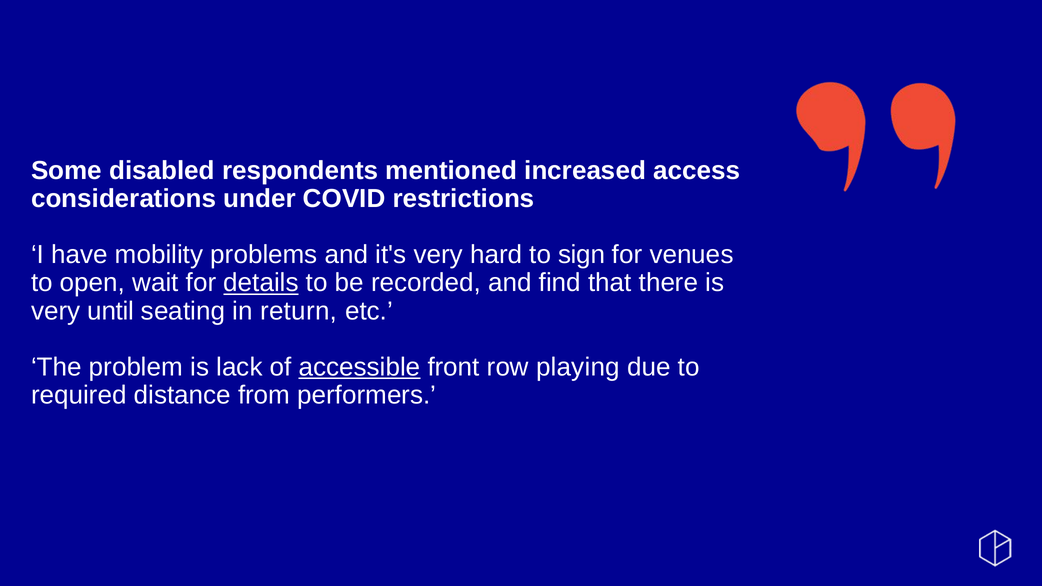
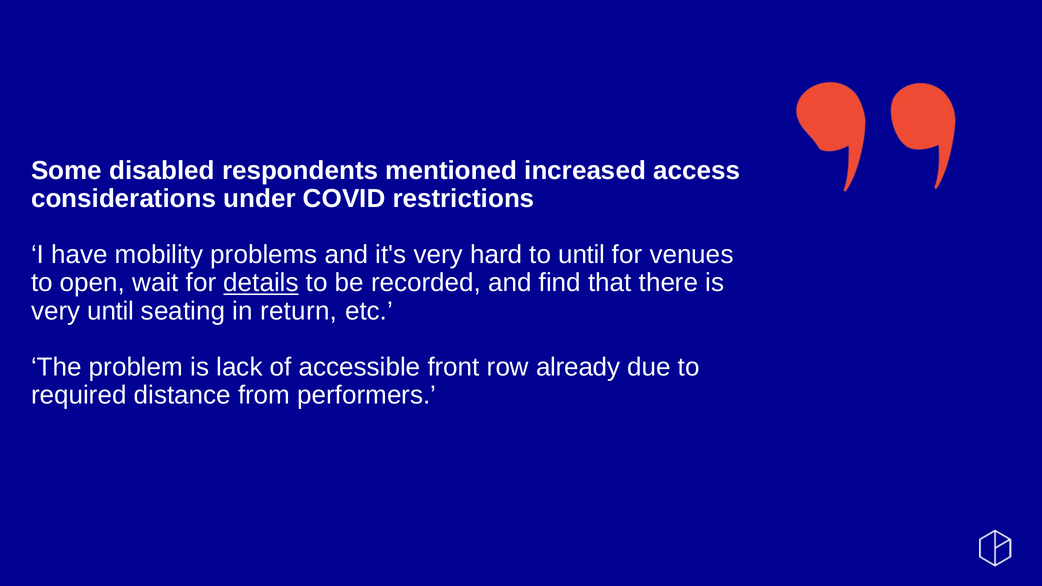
to sign: sign -> until
accessible underline: present -> none
playing: playing -> already
